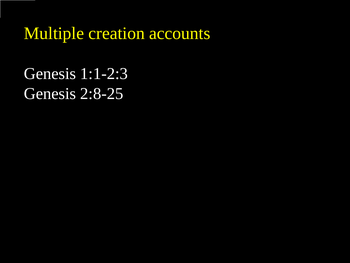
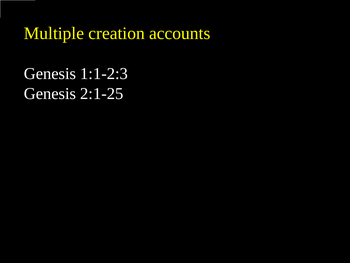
2:8-25: 2:8-25 -> 2:1-25
